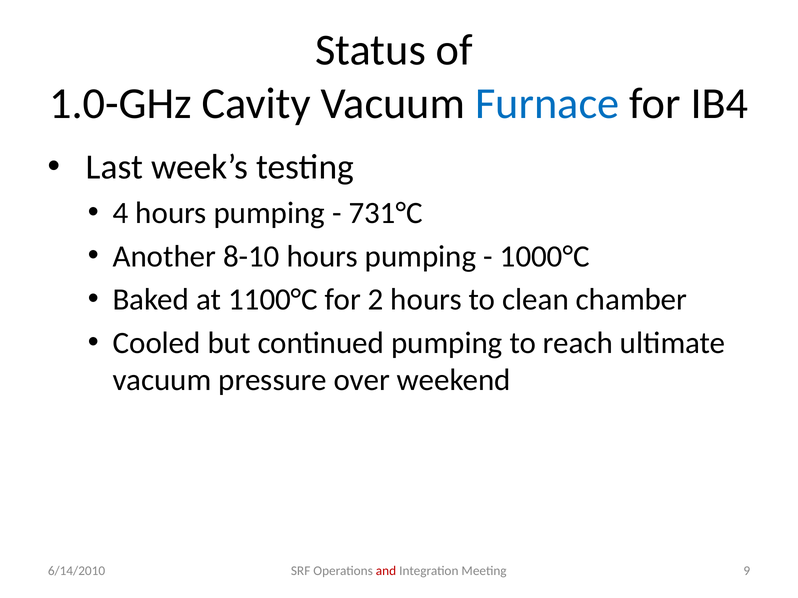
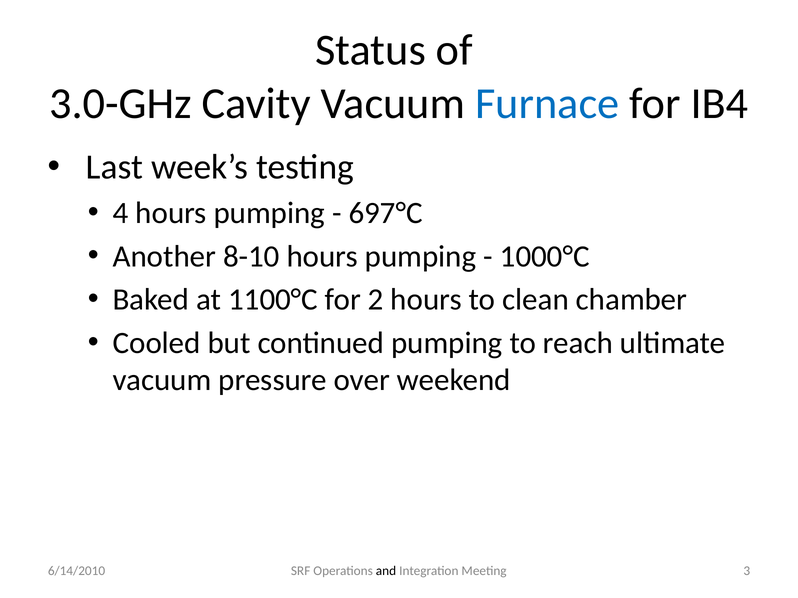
1.0-GHz: 1.0-GHz -> 3.0-GHz
731°C: 731°C -> 697°C
and colour: red -> black
9: 9 -> 3
